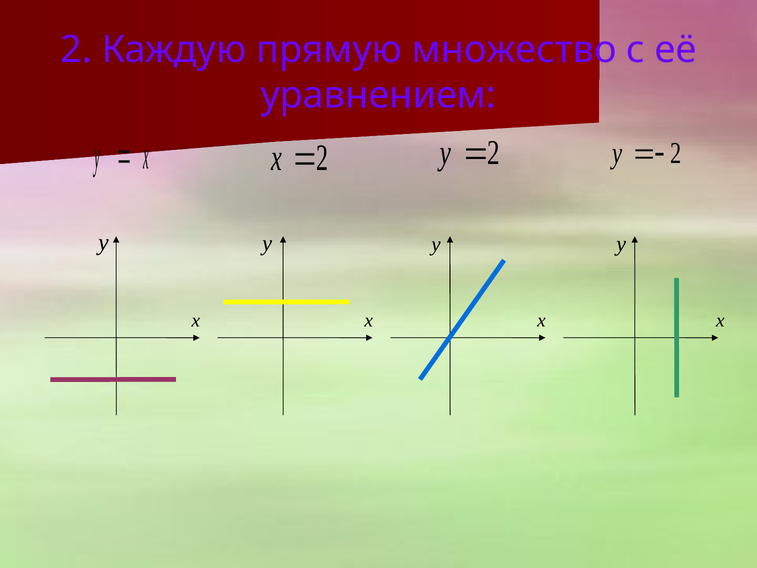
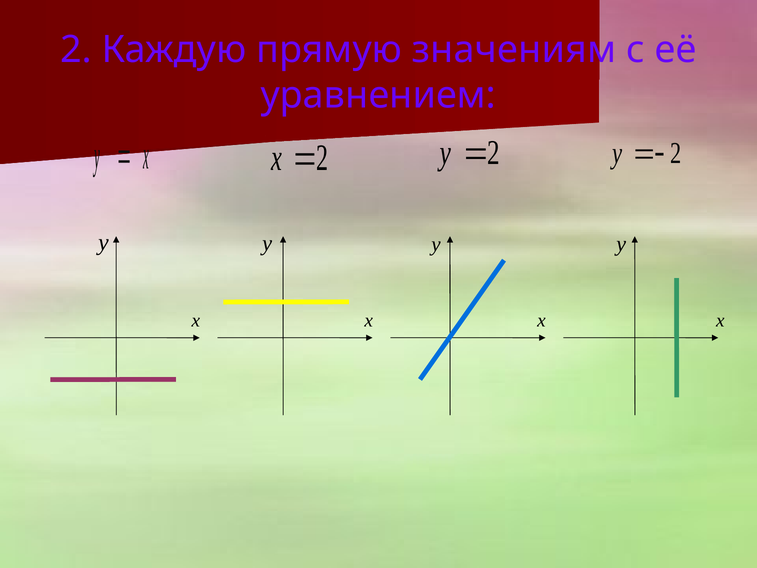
множество: множество -> значениям
